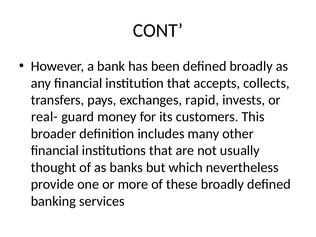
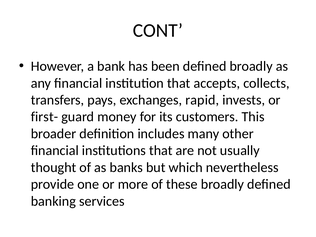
real-: real- -> first-
